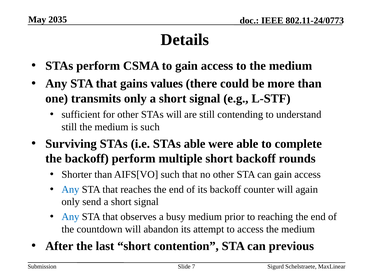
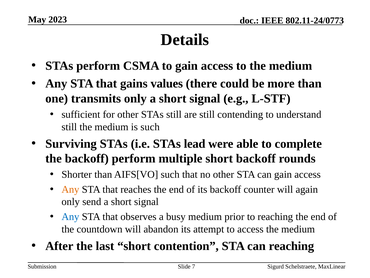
2035: 2035 -> 2023
STAs will: will -> still
STAs able: able -> lead
Any at (70, 189) colour: blue -> orange
can previous: previous -> reaching
